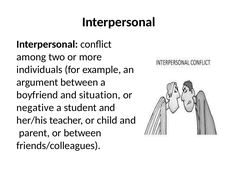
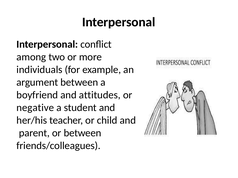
situation: situation -> attitudes
